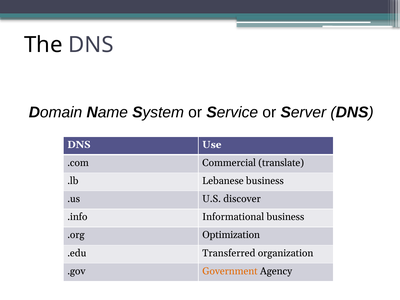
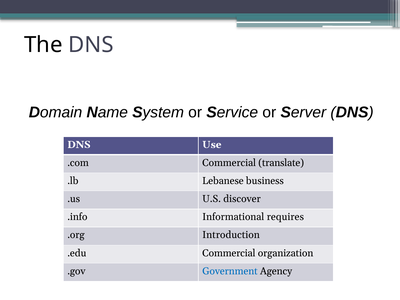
Informational business: business -> requires
Optimization: Optimization -> Introduction
.edu Transferred: Transferred -> Commercial
Government colour: orange -> blue
